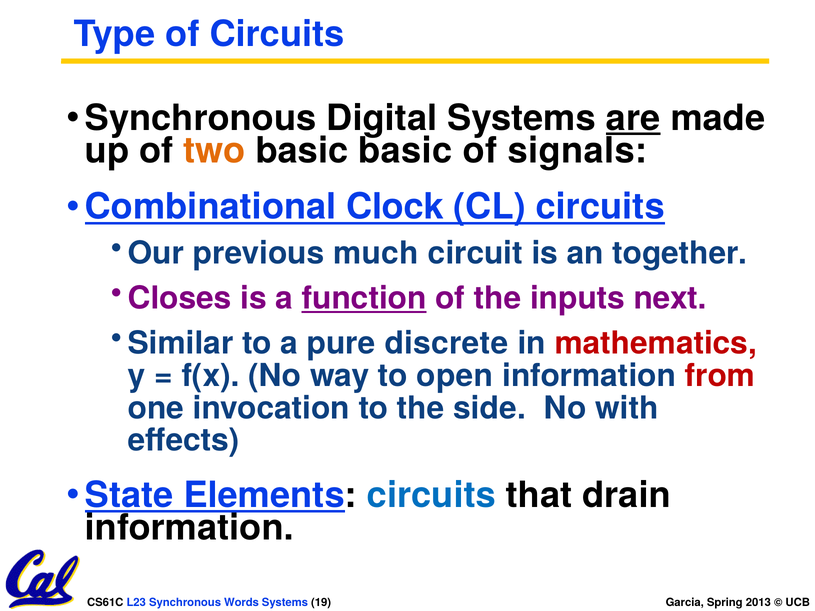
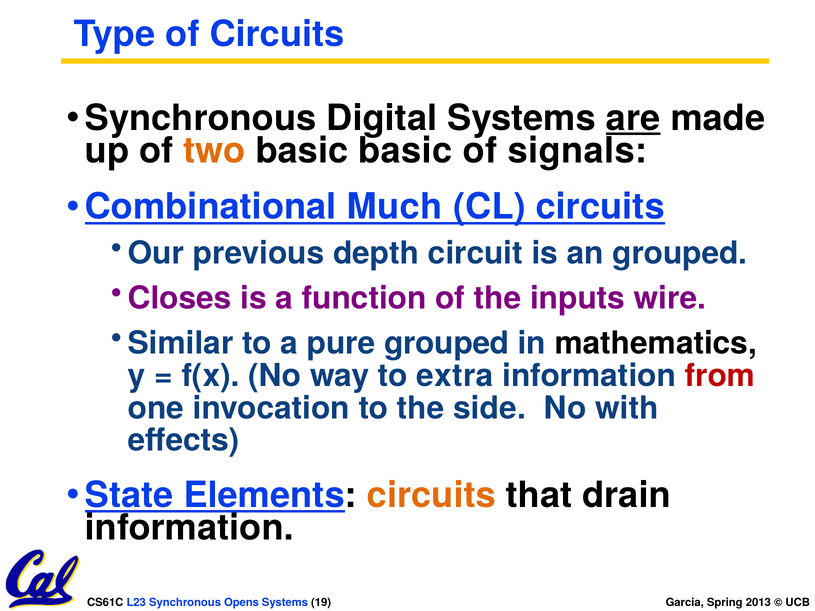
Clock: Clock -> Much
much: much -> depth
an together: together -> grouped
function underline: present -> none
next: next -> wire
pure discrete: discrete -> grouped
mathematics colour: red -> black
open: open -> extra
circuits at (431, 495) colour: blue -> orange
Words: Words -> Opens
